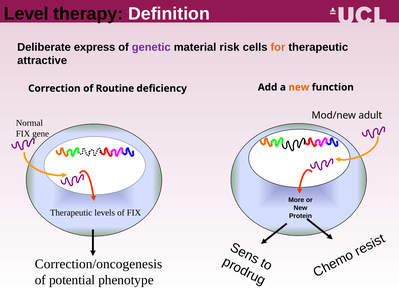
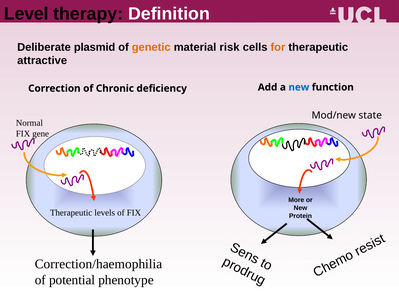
express: express -> plasmid
genetic colour: purple -> orange
new at (299, 87) colour: orange -> blue
Routine: Routine -> Chronic
adult: adult -> state
Correction/oncogenesis: Correction/oncogenesis -> Correction/haemophilia
